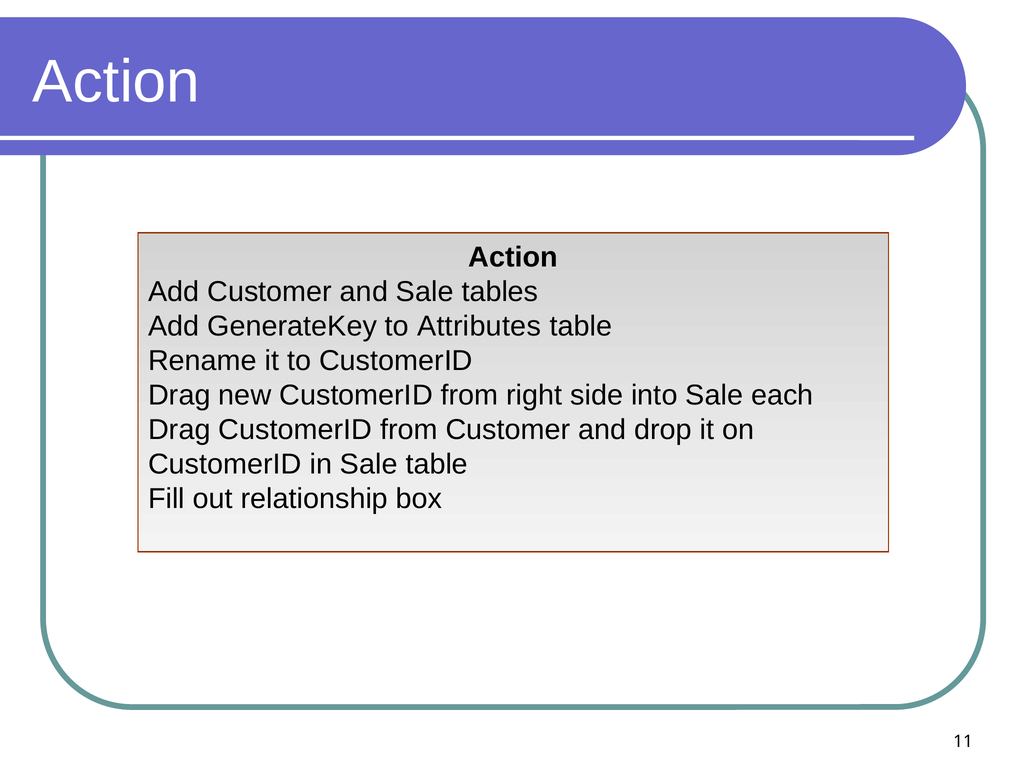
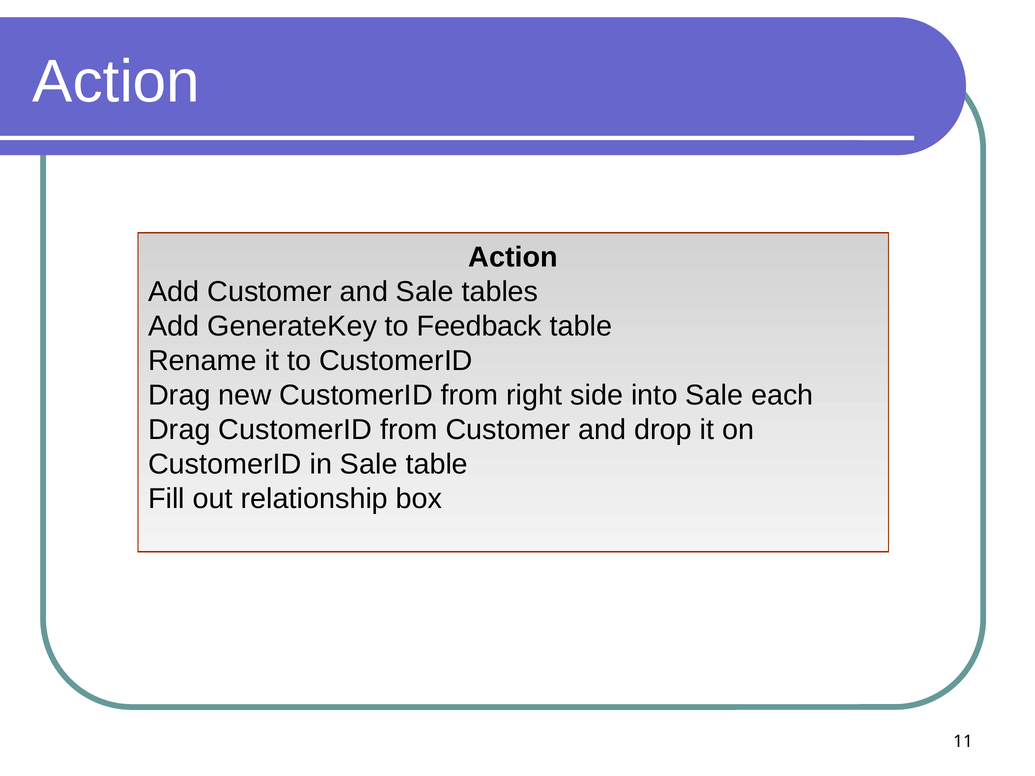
Attributes: Attributes -> Feedback
